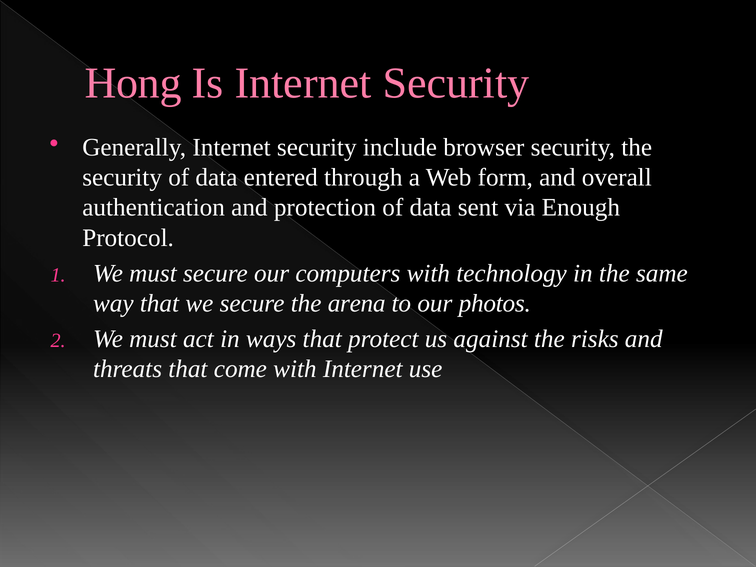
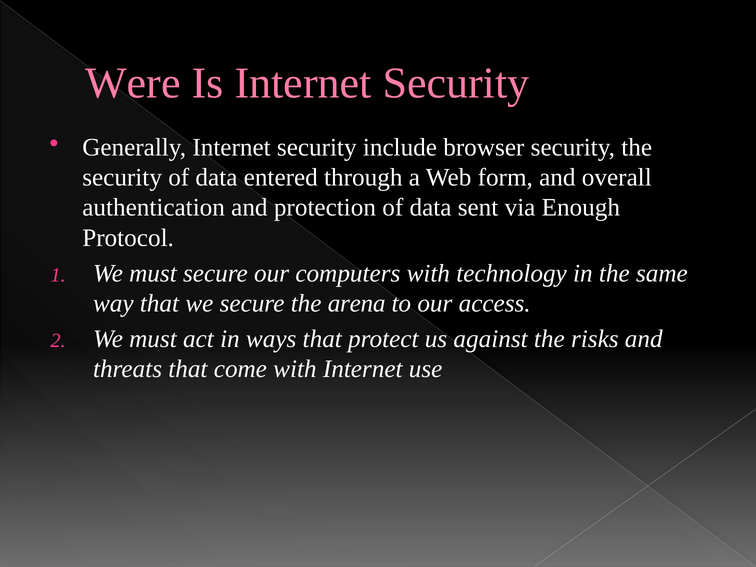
Hong: Hong -> Were
photos: photos -> access
